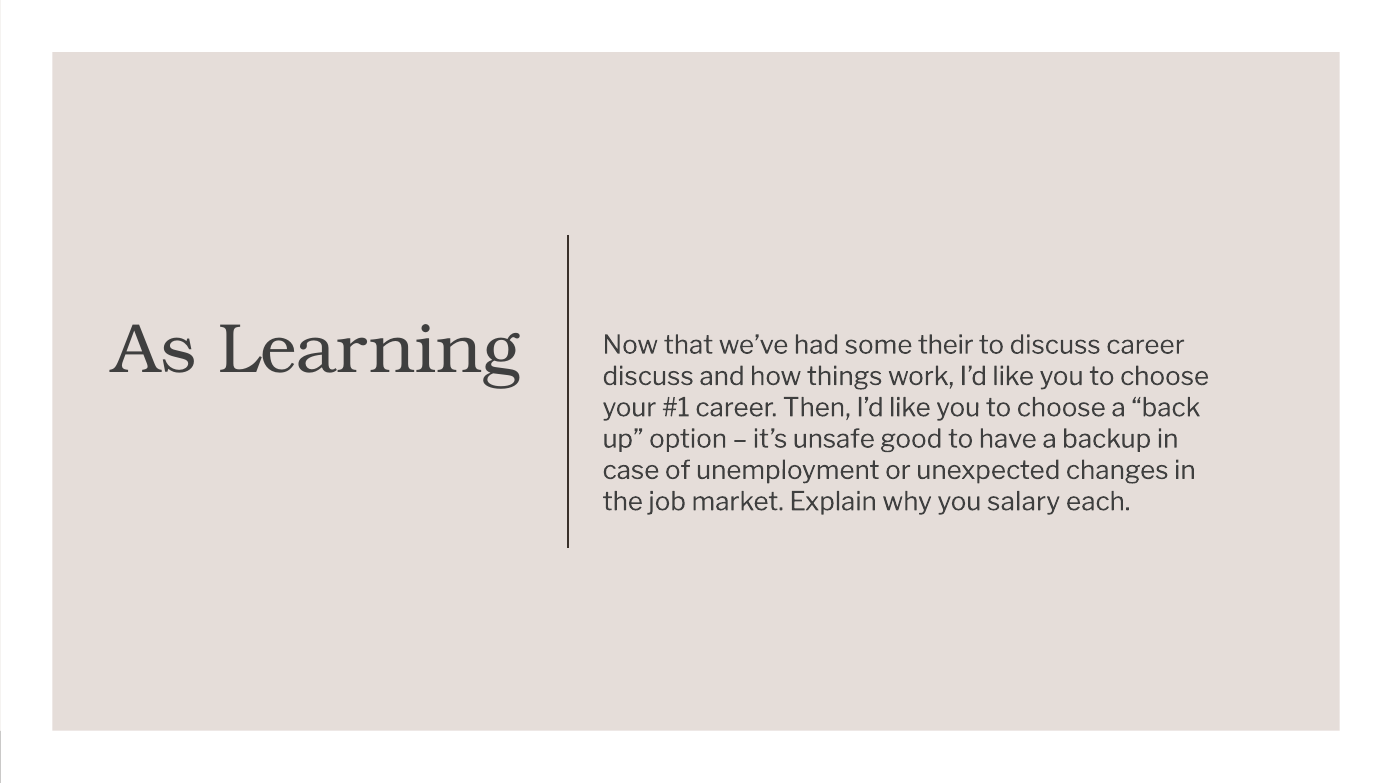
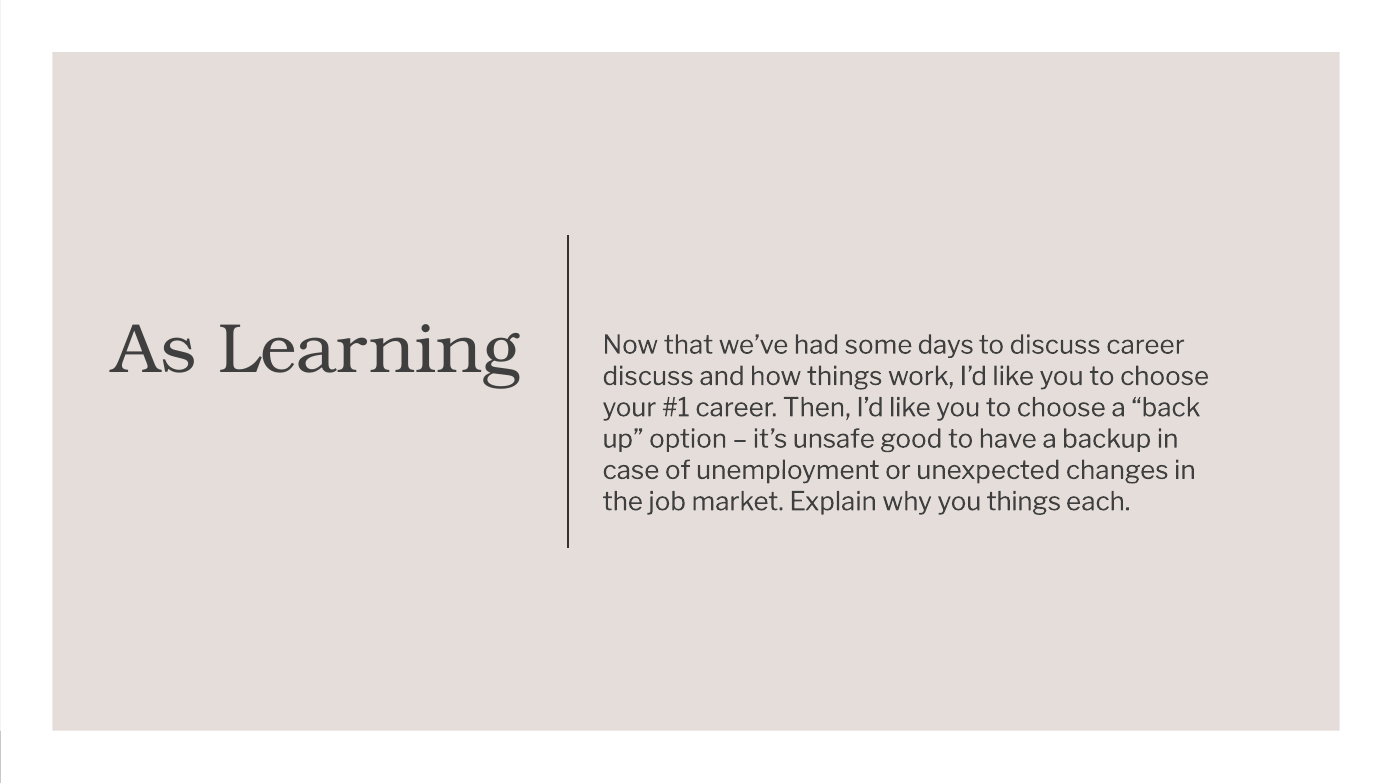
their: their -> days
you salary: salary -> things
